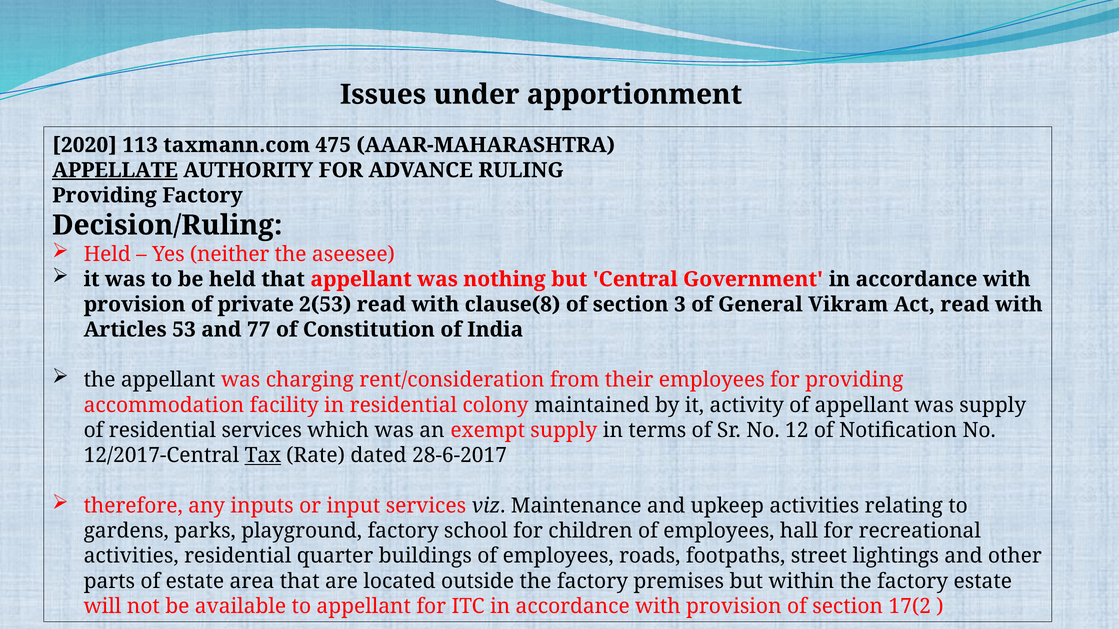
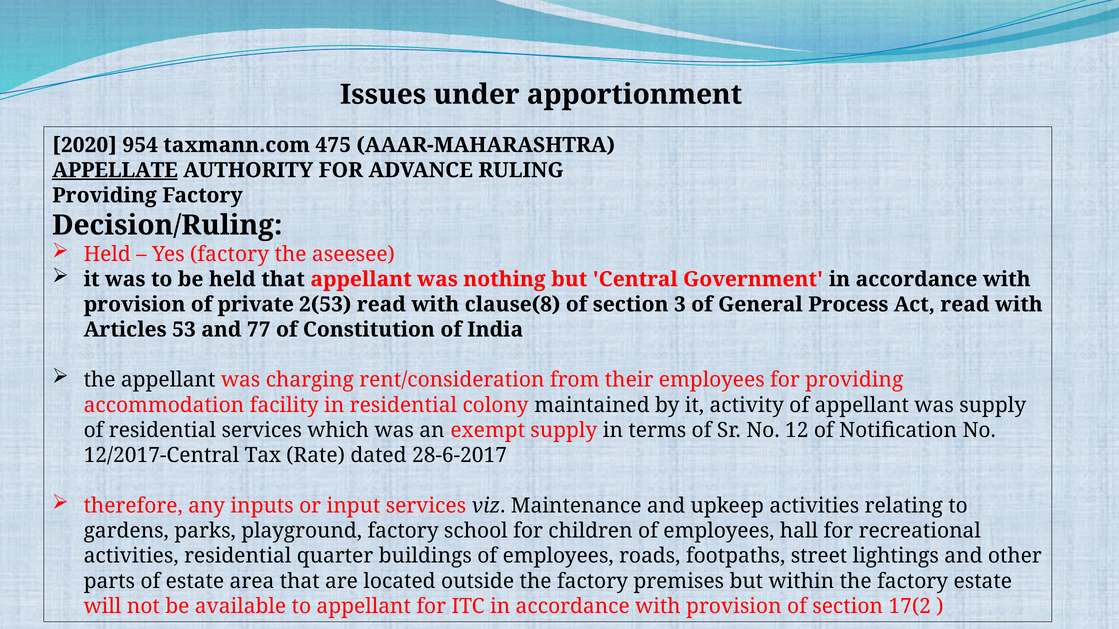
113: 113 -> 954
Yes neither: neither -> factory
Vikram: Vikram -> Process
Tax underline: present -> none
